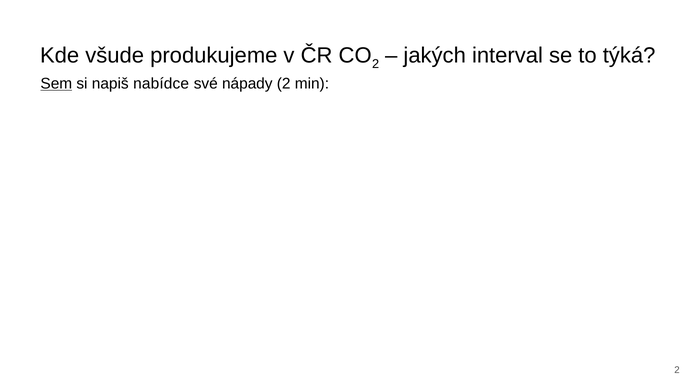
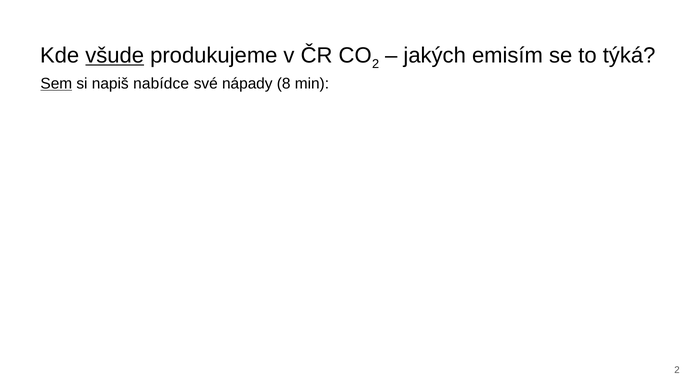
všude underline: none -> present
interval: interval -> emisím
nápady 2: 2 -> 8
